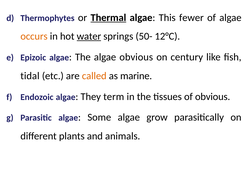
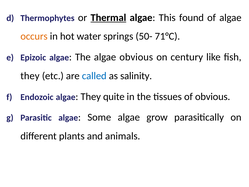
fewer: fewer -> found
water underline: present -> none
12°C: 12°C -> 71°C
tidal at (30, 76): tidal -> they
called colour: orange -> blue
marine: marine -> salinity
term: term -> quite
